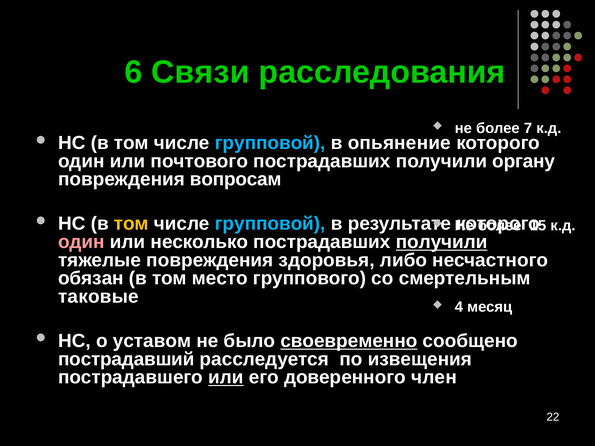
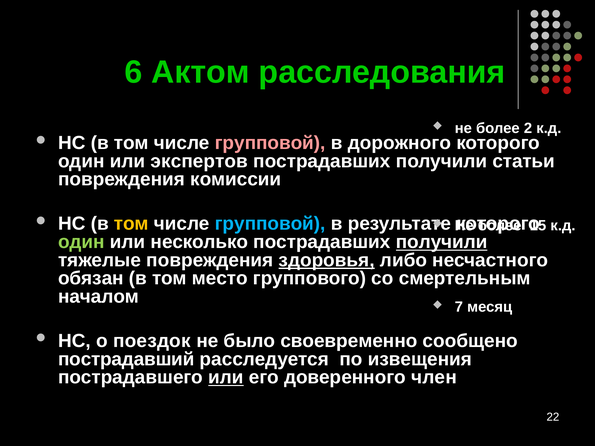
Связи: Связи -> Актом
7: 7 -> 2
групповой at (270, 143) colour: light blue -> pink
опьянение: опьянение -> дорожного
почтового: почтового -> экспертов
органу: органу -> статьи
вопросам: вопросам -> комиссии
один at (81, 242) colour: pink -> light green
здоровья underline: none -> present
таковые: таковые -> началом
4: 4 -> 7
уставом: уставом -> поездок
своевременно underline: present -> none
